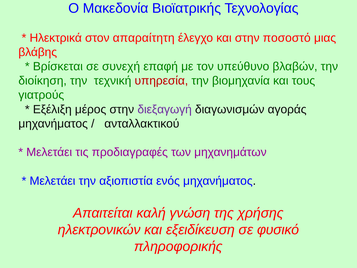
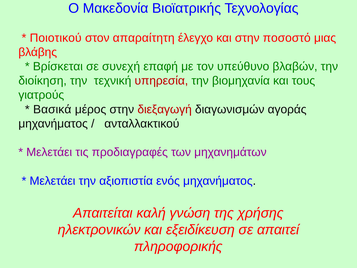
Ηλεκτρικά: Ηλεκτρικά -> Ποιοτικού
Εξέλιξη: Εξέλιξη -> Βασικά
διεξαγωγή colour: purple -> red
φυσικό: φυσικό -> απαιτεί
